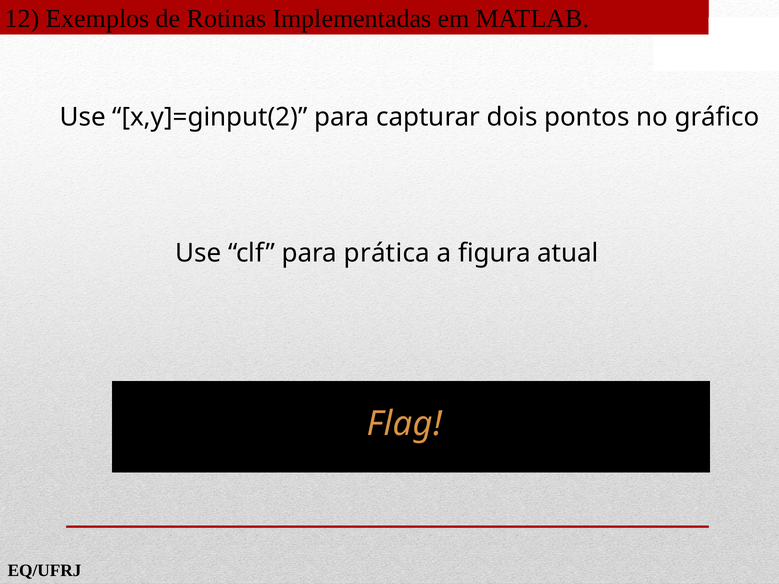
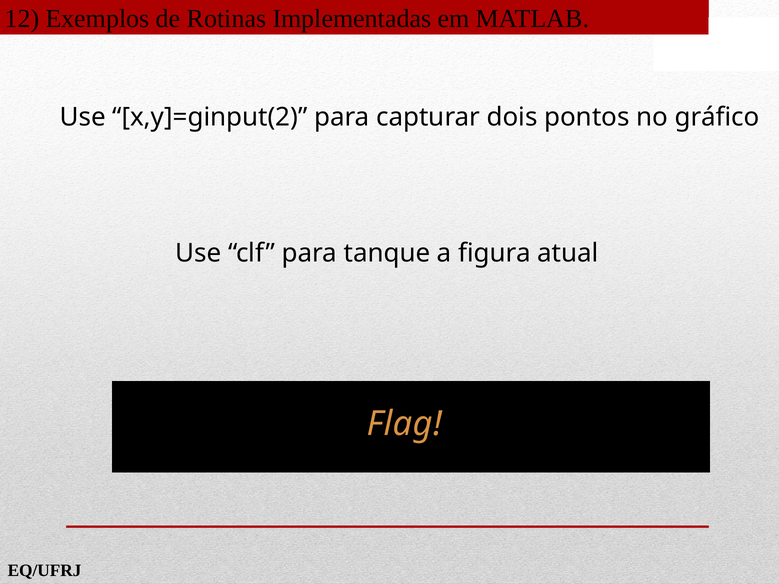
prática: prática -> tanque
